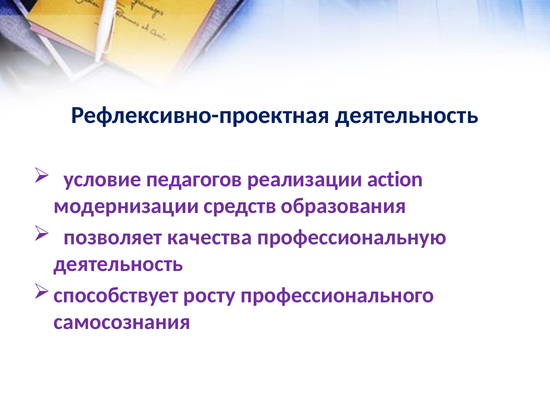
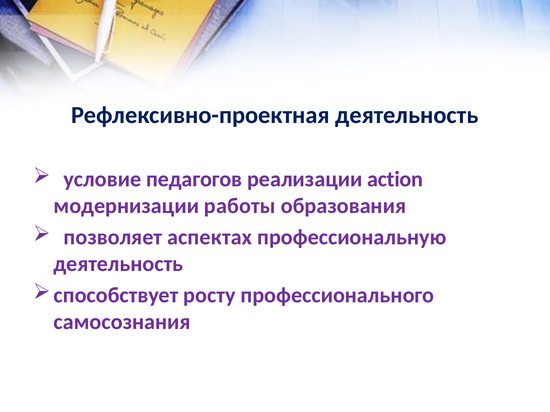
средств: средств -> работы
качества: качества -> аспектах
